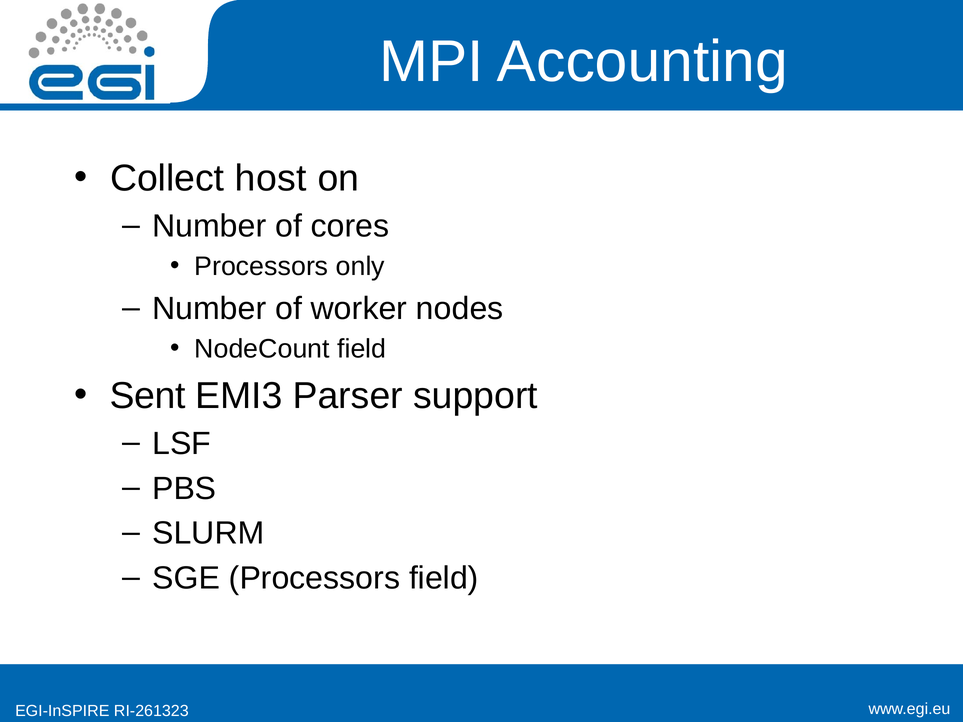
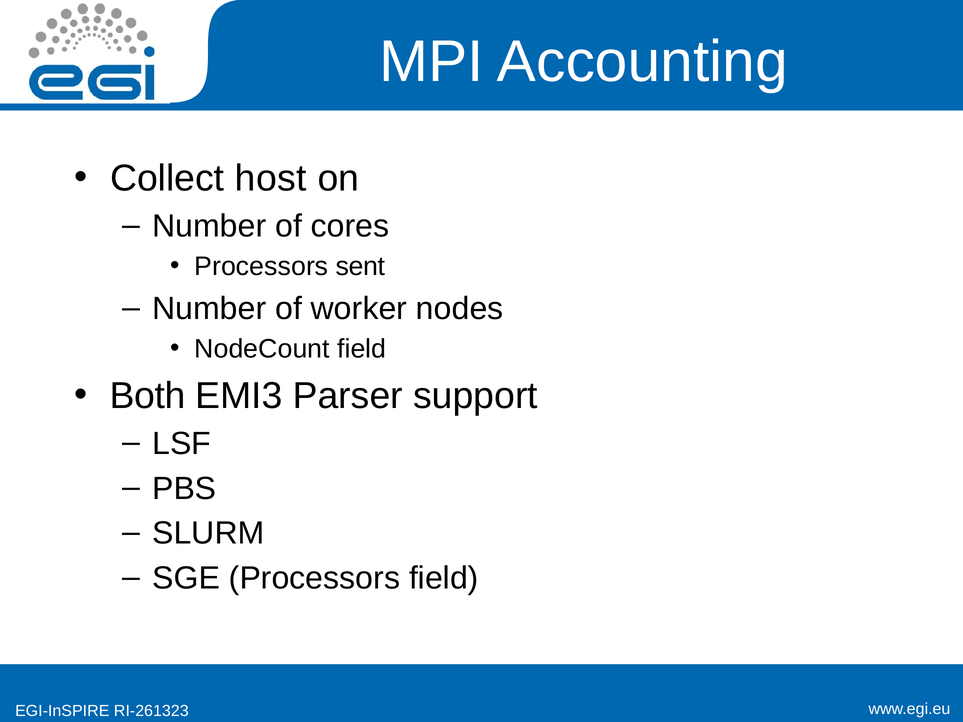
only: only -> sent
Sent: Sent -> Both
